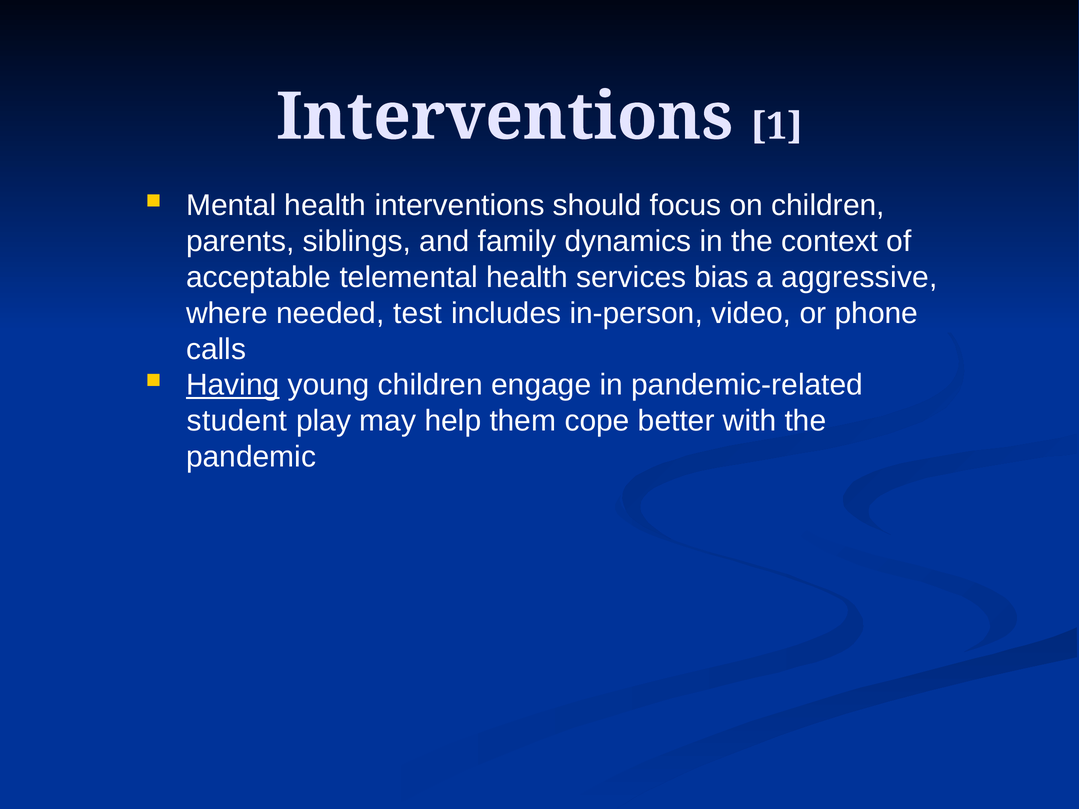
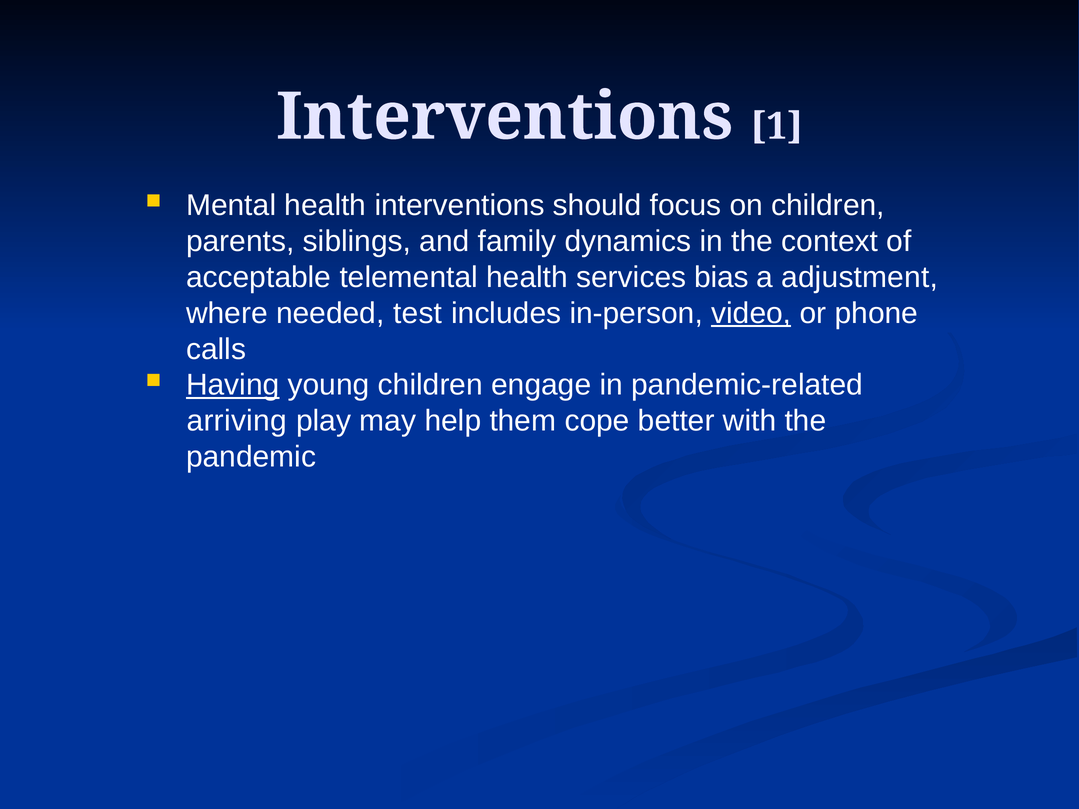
aggressive: aggressive -> adjustment
video underline: none -> present
student: student -> arriving
